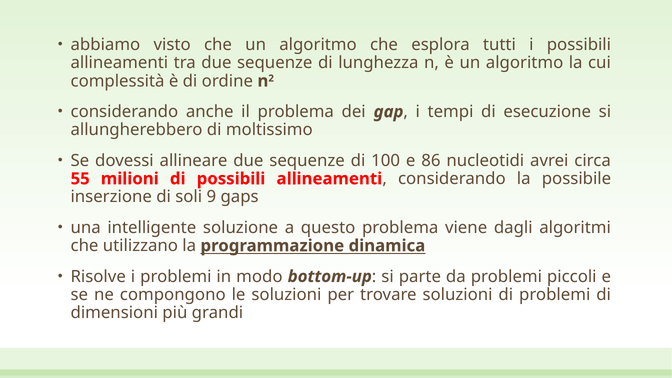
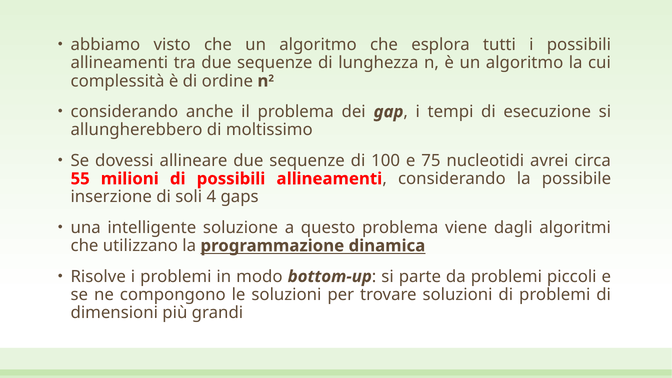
86: 86 -> 75
9: 9 -> 4
